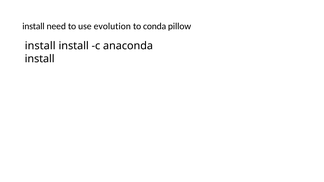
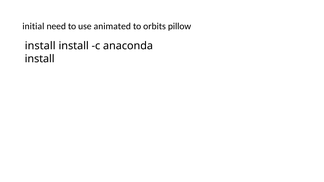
install at (33, 26): install -> initial
evolution: evolution -> animated
conda: conda -> orbits
